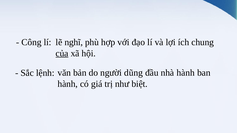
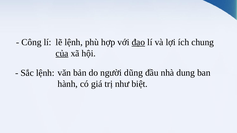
lẽ nghĩ: nghĩ -> lệnh
đạo underline: none -> present
nhà hành: hành -> dung
